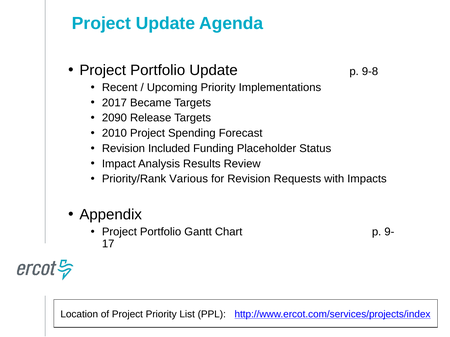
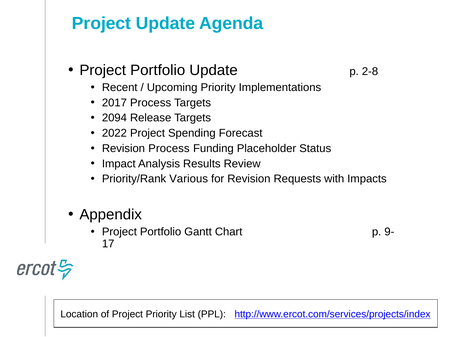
9-8: 9-8 -> 2-8
2017 Became: Became -> Process
2090: 2090 -> 2094
2010: 2010 -> 2022
Revision Included: Included -> Process
